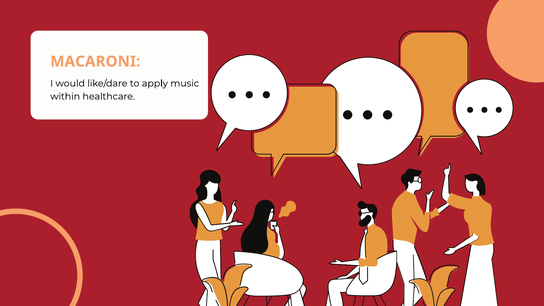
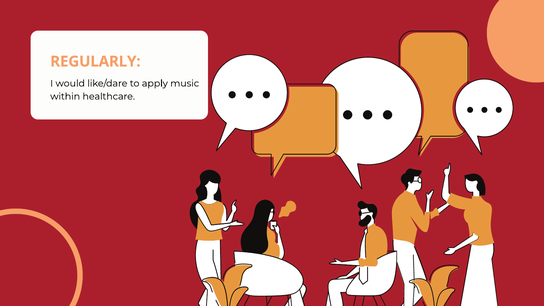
MACARONI: MACARONI -> REGULARLY
